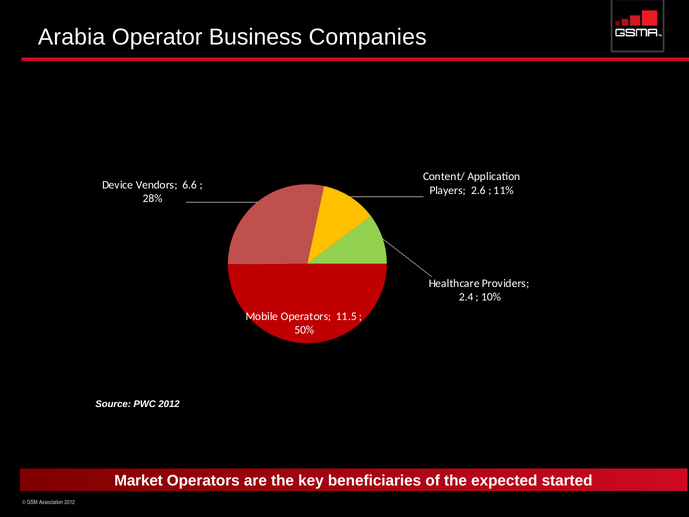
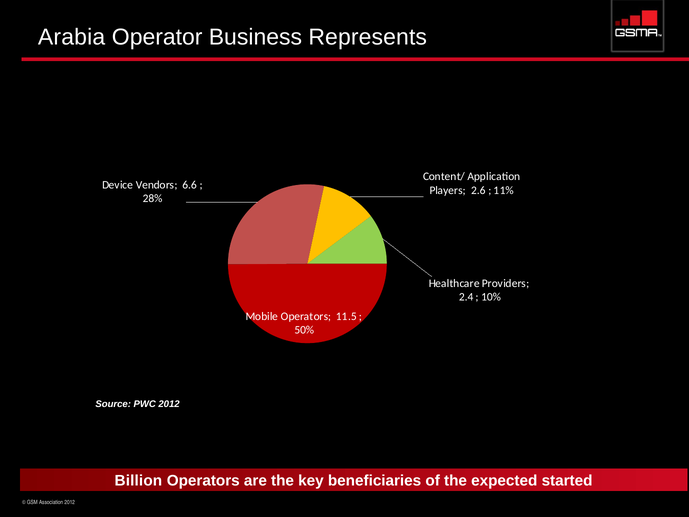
Companies: Companies -> Represents
Market: Market -> Billion
